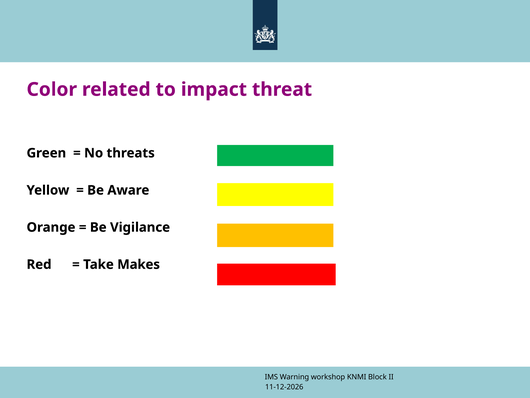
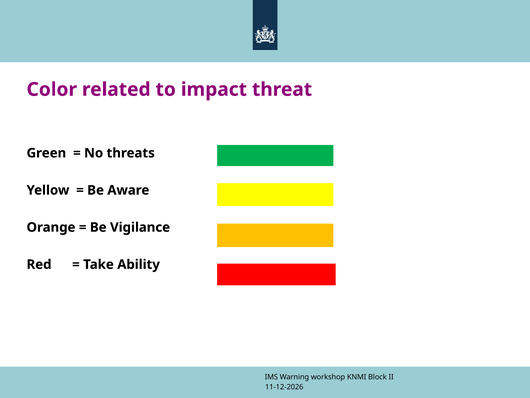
Makes: Makes -> Ability
